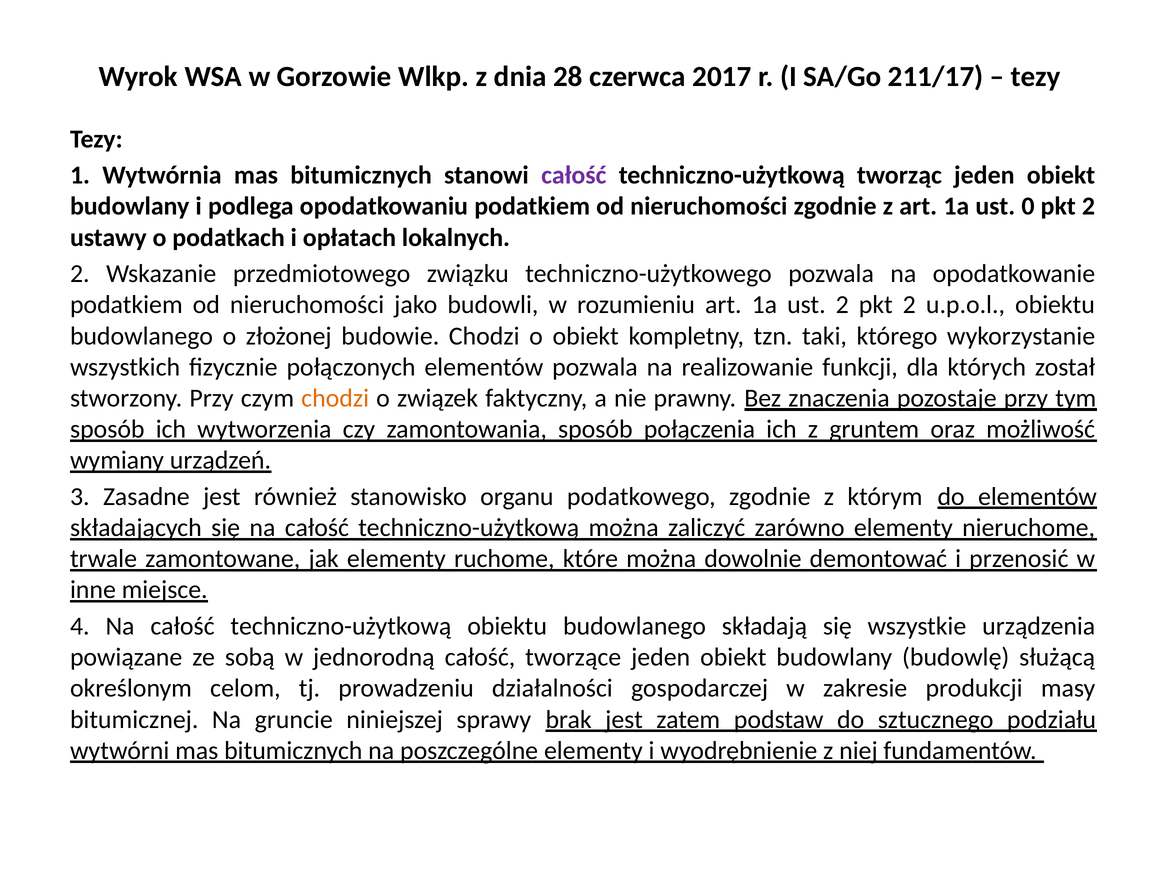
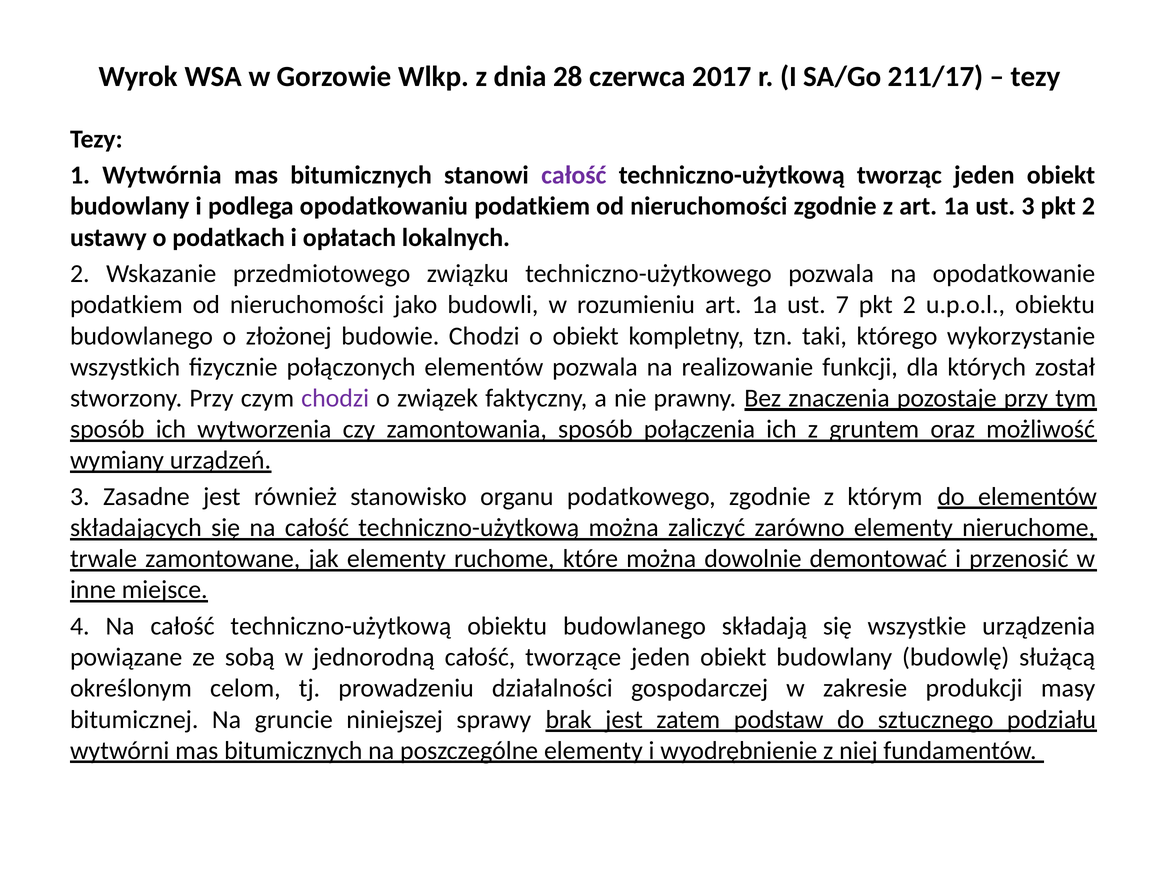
ust 0: 0 -> 3
ust 2: 2 -> 7
chodzi at (335, 398) colour: orange -> purple
